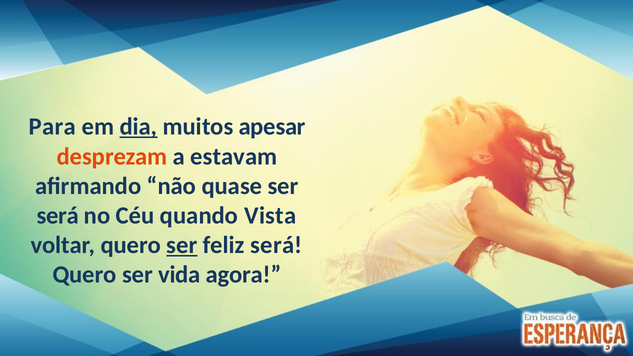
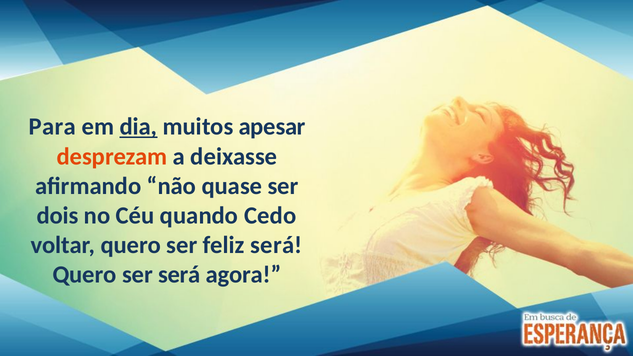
estavam: estavam -> deixasse
será at (58, 216): será -> dois
Vista: Vista -> Cedo
ser at (182, 245) underline: present -> none
ser vida: vida -> será
